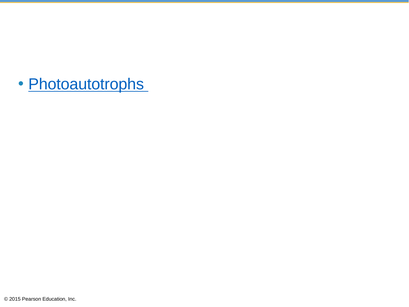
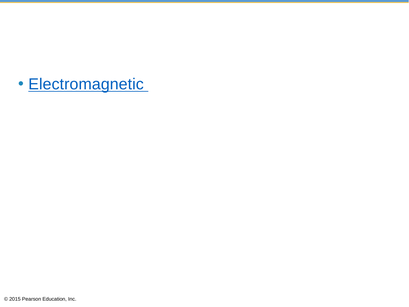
Photoautotrophs: Photoautotrophs -> Electromagnetic
